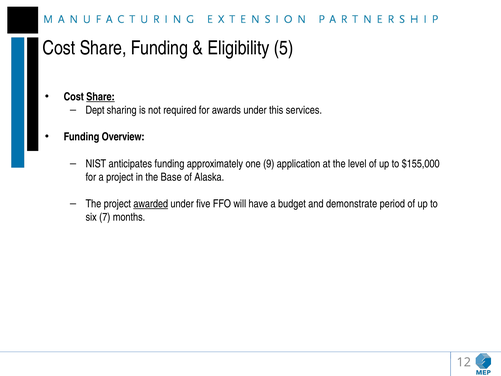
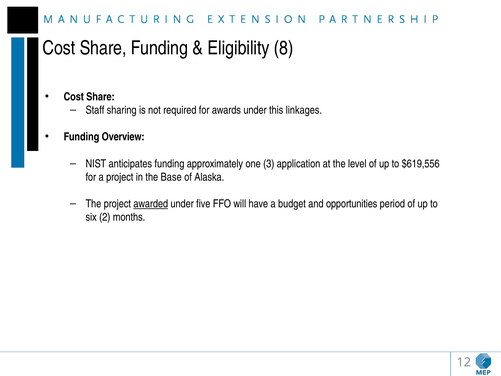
5: 5 -> 8
Share at (101, 97) underline: present -> none
Dept: Dept -> Staff
services: services -> linkages
9: 9 -> 3
$155,000: $155,000 -> $619,556
demonstrate: demonstrate -> opportunities
7: 7 -> 2
